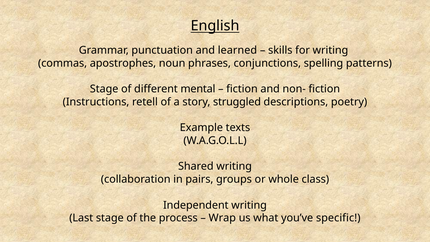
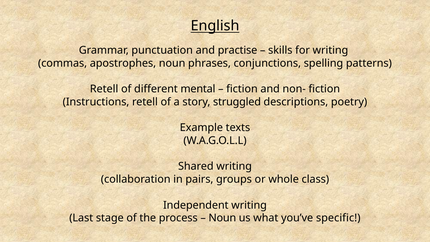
learned: learned -> practise
Stage at (104, 89): Stage -> Retell
Wrap at (222, 218): Wrap -> Noun
